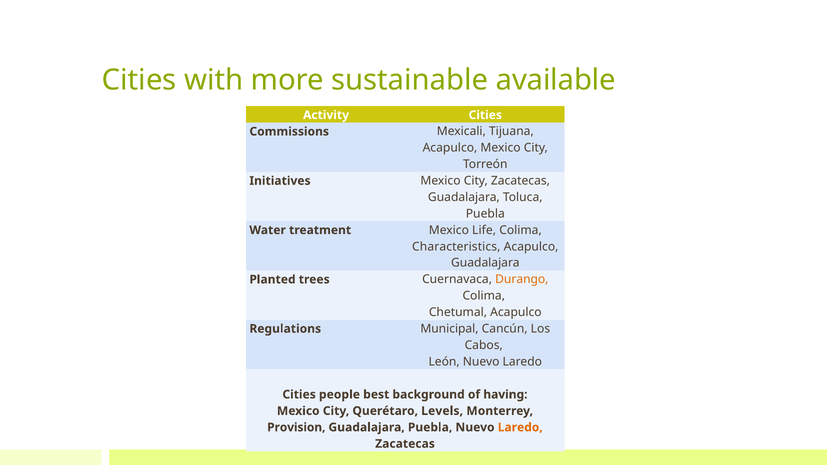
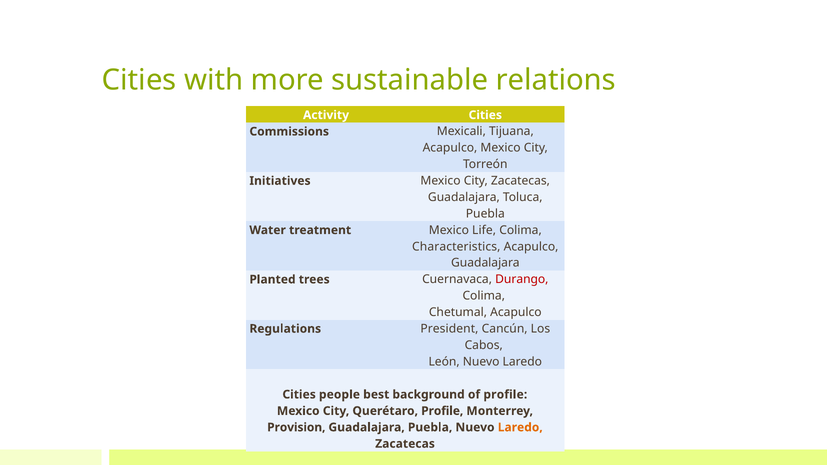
available: available -> relations
Durango colour: orange -> red
Municipal: Municipal -> President
of having: having -> profile
Querétaro Levels: Levels -> Profile
